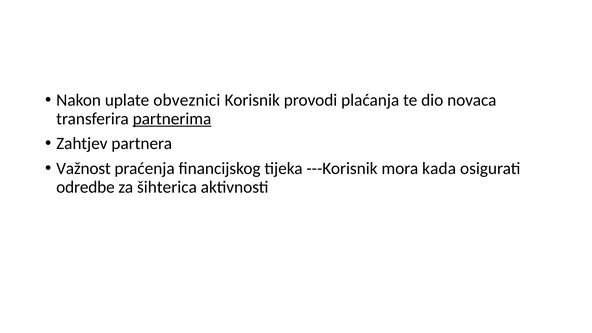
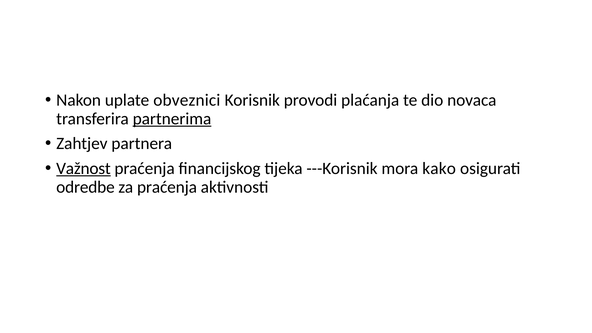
Važnost underline: none -> present
kada: kada -> kako
za šihterica: šihterica -> praćenja
